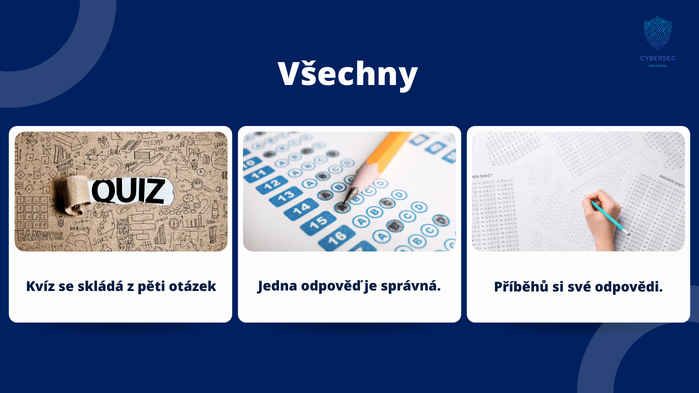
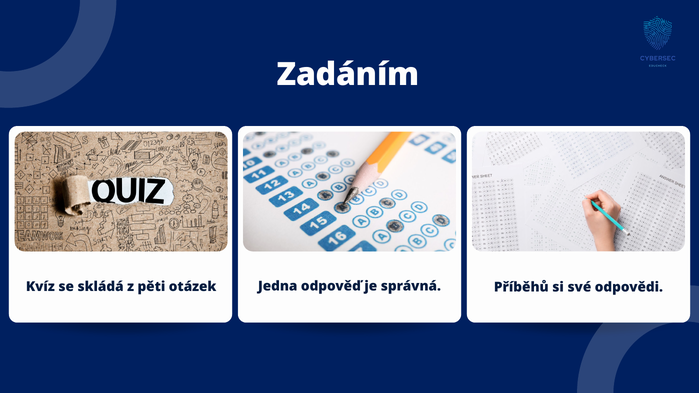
Všechny: Všechny -> Zadáním
